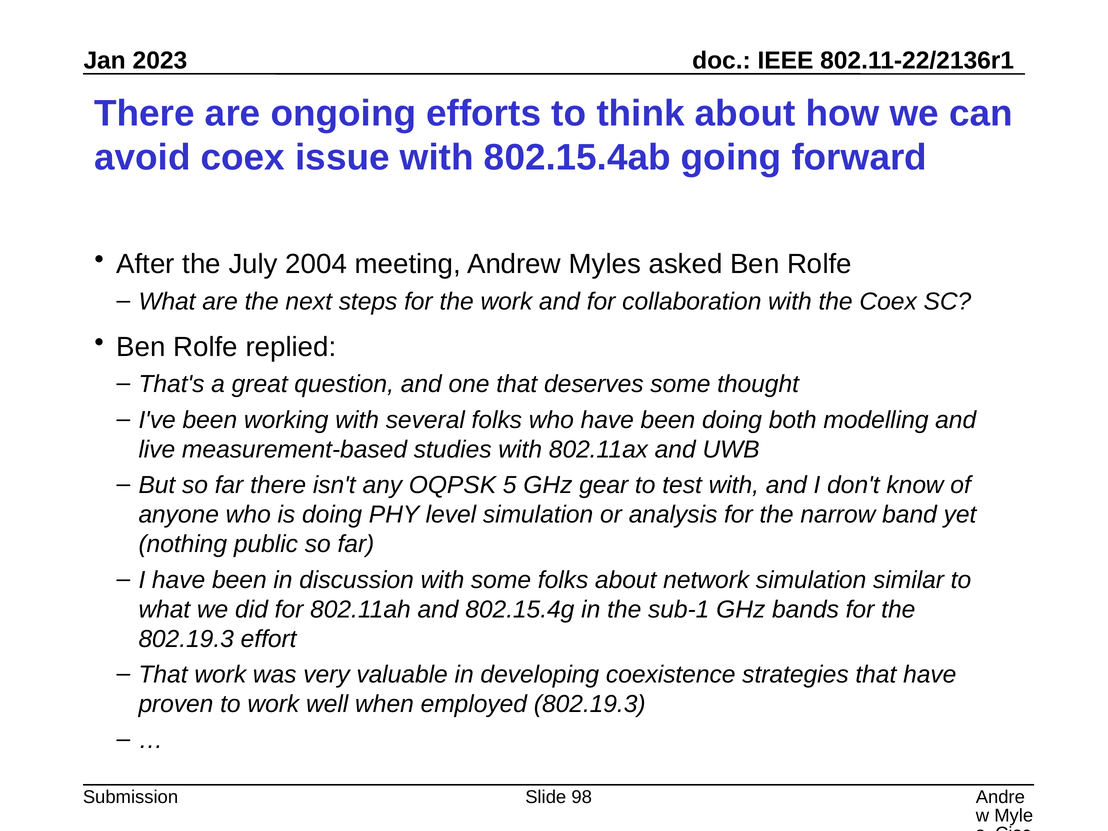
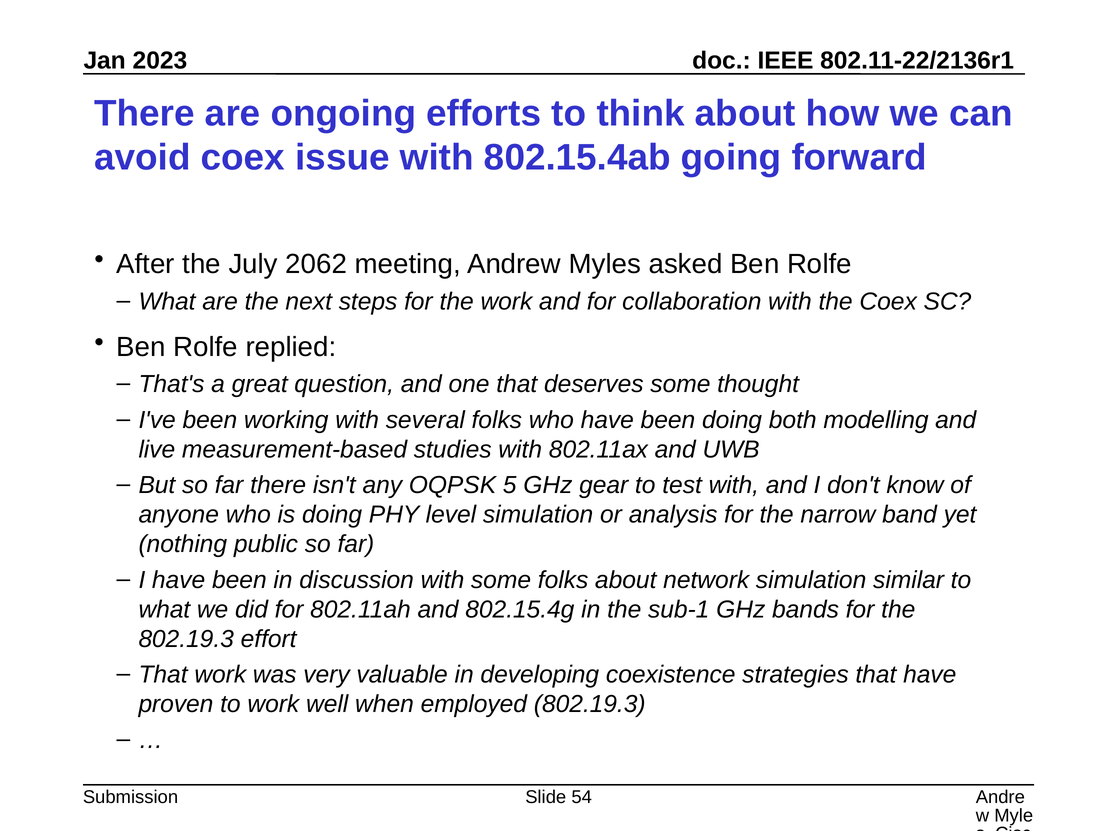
2004: 2004 -> 2062
98: 98 -> 54
